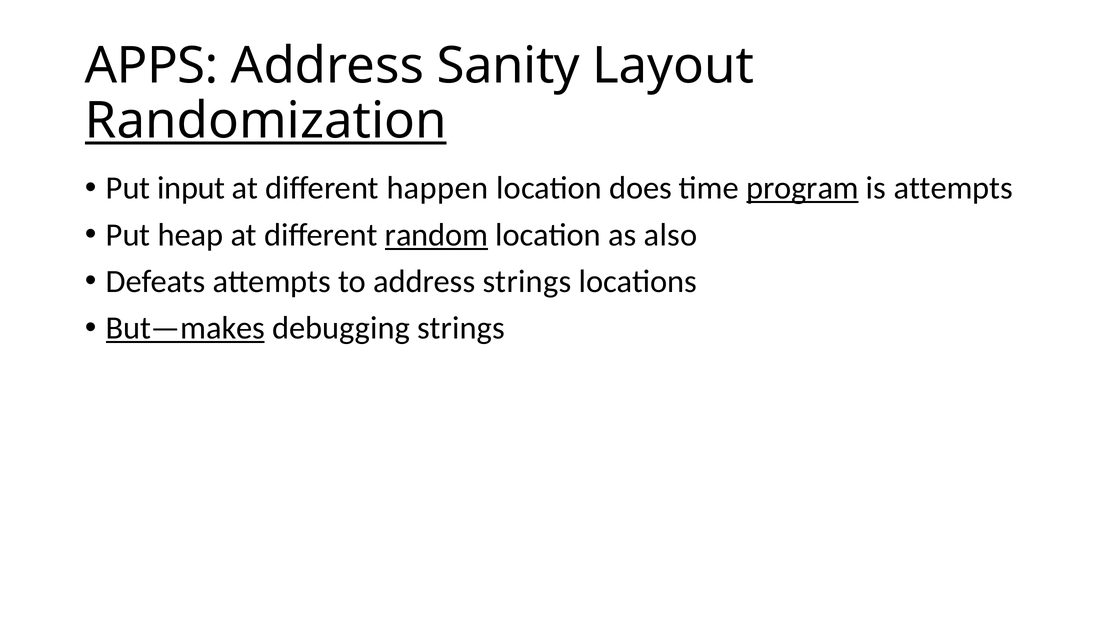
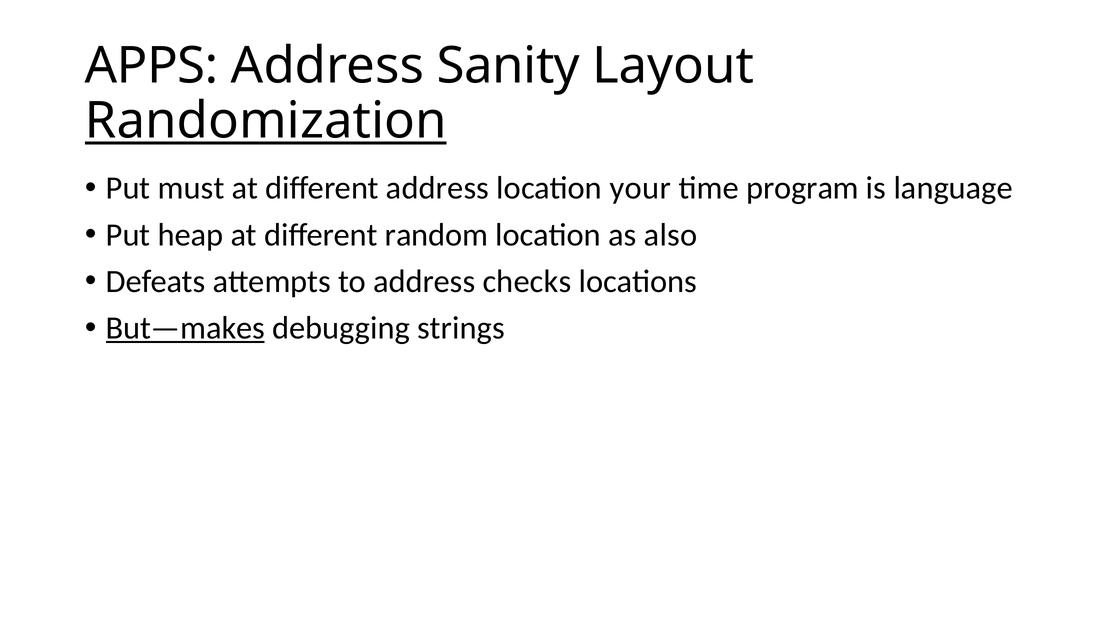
input: input -> must
different happen: happen -> address
does: does -> your
program underline: present -> none
is attempts: attempts -> language
random underline: present -> none
address strings: strings -> checks
